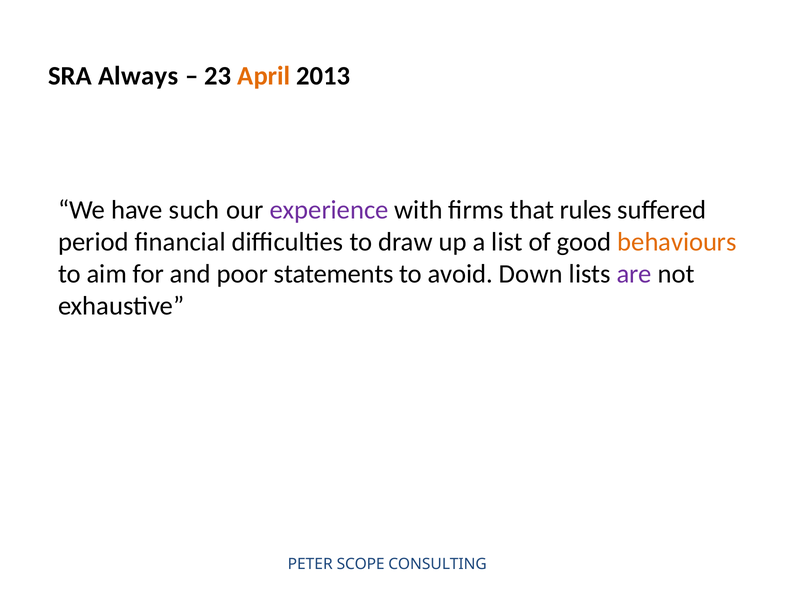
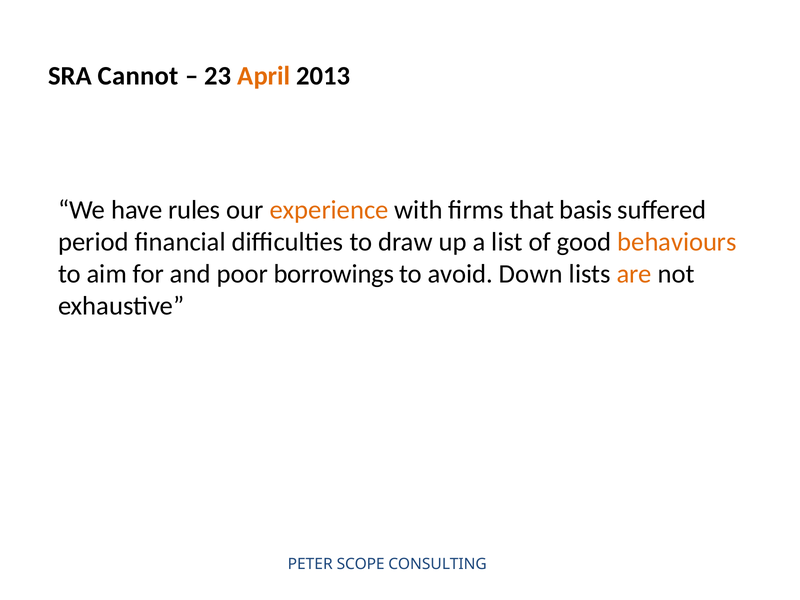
Always: Always -> Cannot
such: such -> rules
experience colour: purple -> orange
rules: rules -> basis
statements: statements -> borrowings
are colour: purple -> orange
